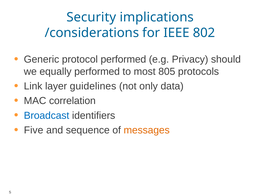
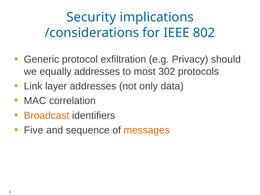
protocol performed: performed -> exfiltration
equally performed: performed -> addresses
805: 805 -> 302
layer guidelines: guidelines -> addresses
Broadcast colour: blue -> orange
